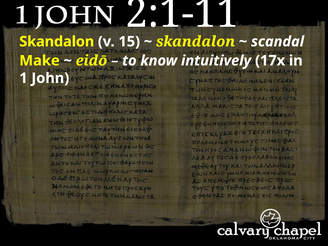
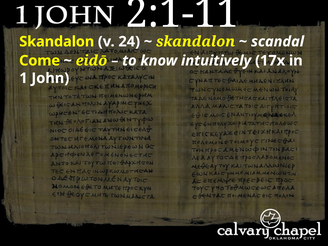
15: 15 -> 24
Make: Make -> Come
